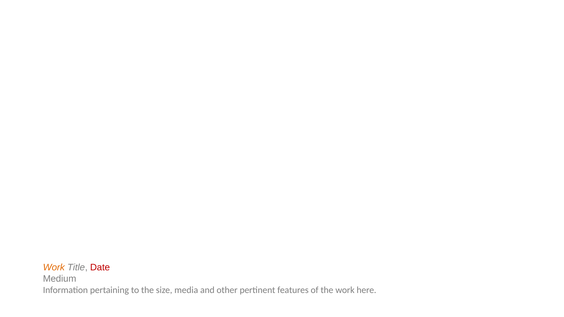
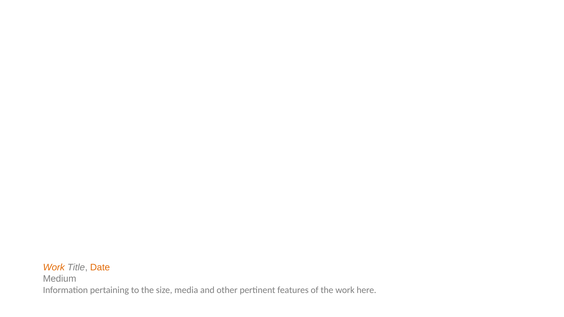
Date colour: red -> orange
